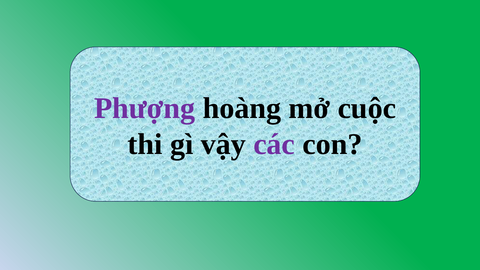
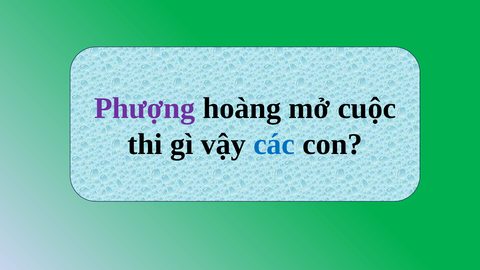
các colour: purple -> blue
